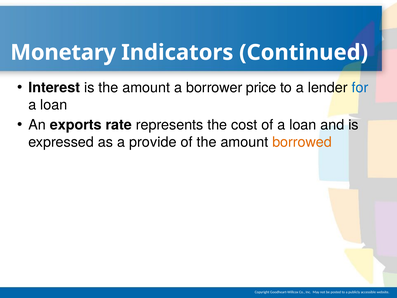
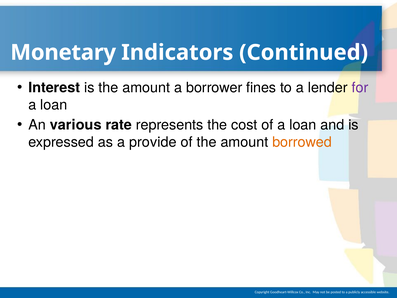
price: price -> fines
for colour: blue -> purple
exports: exports -> various
